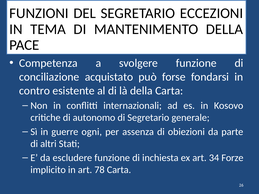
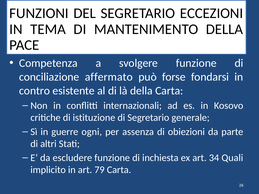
acquistato: acquistato -> affermato
autonomo: autonomo -> istituzione
Forze: Forze -> Quali
78: 78 -> 79
